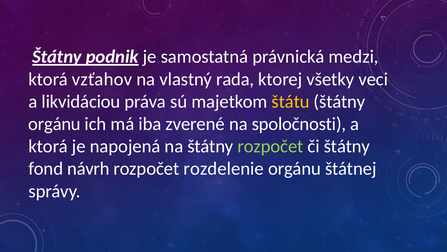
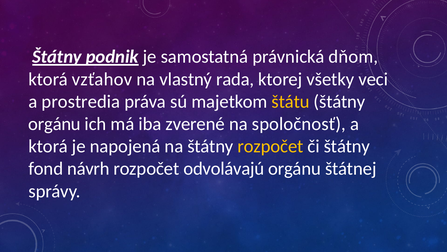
medzi: medzi -> dňom
likvidáciou: likvidáciou -> prostredia
spoločnosti: spoločnosti -> spoločnosť
rozpočet at (270, 146) colour: light green -> yellow
rozdelenie: rozdelenie -> odvolávajú
